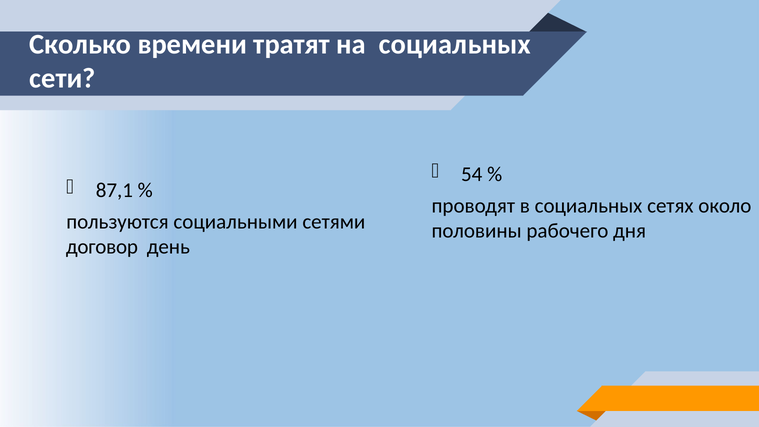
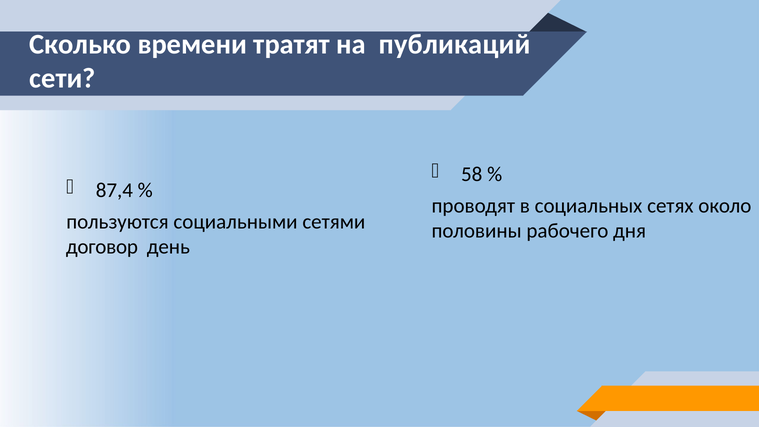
на социальных: социальных -> публикаций
54: 54 -> 58
87,1: 87,1 -> 87,4
